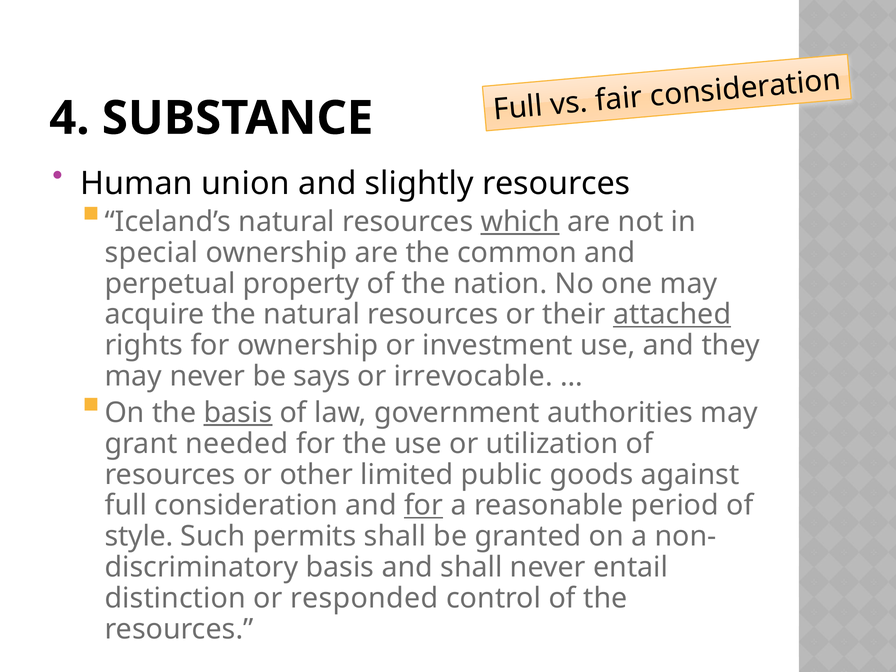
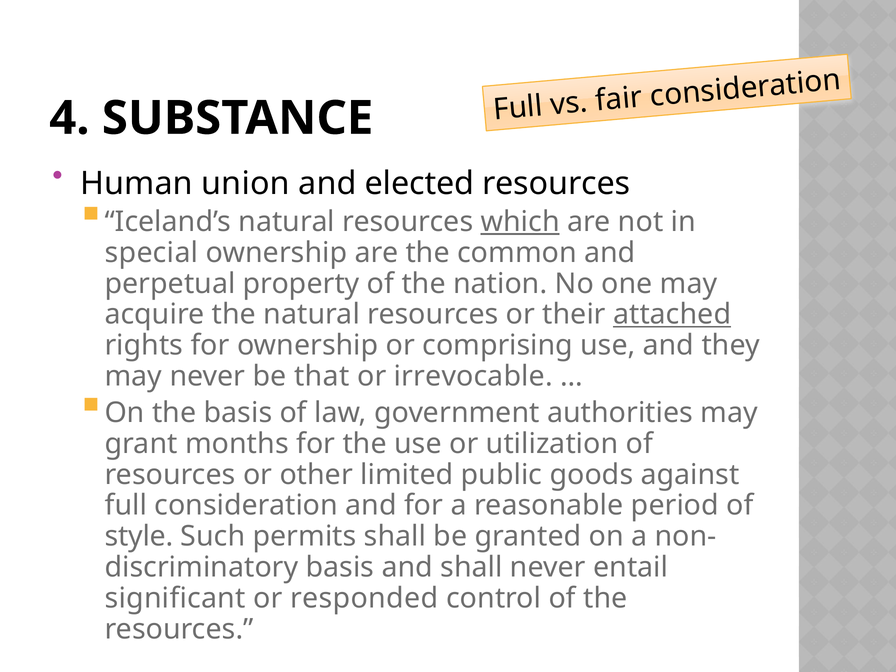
slightly: slightly -> elected
investment: investment -> comprising
says: says -> that
basis at (238, 413) underline: present -> none
needed: needed -> months
for at (424, 505) underline: present -> none
distinction: distinction -> significant
